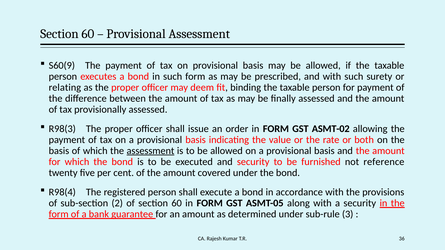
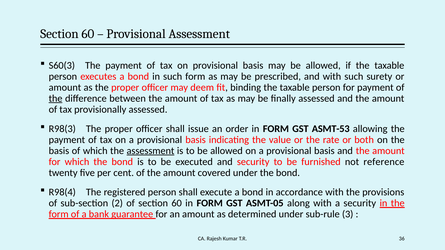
S60(9: S60(9 -> S60(3
relating at (65, 88): relating -> amount
the at (56, 99) underline: none -> present
ASMT-02: ASMT-02 -> ASMT-53
